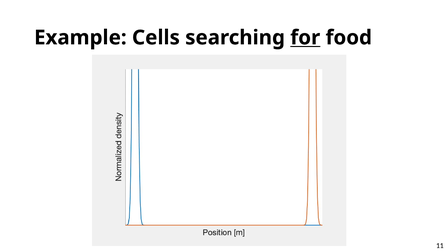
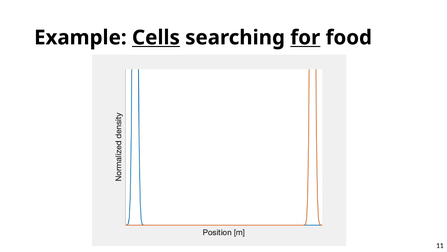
Cells underline: none -> present
